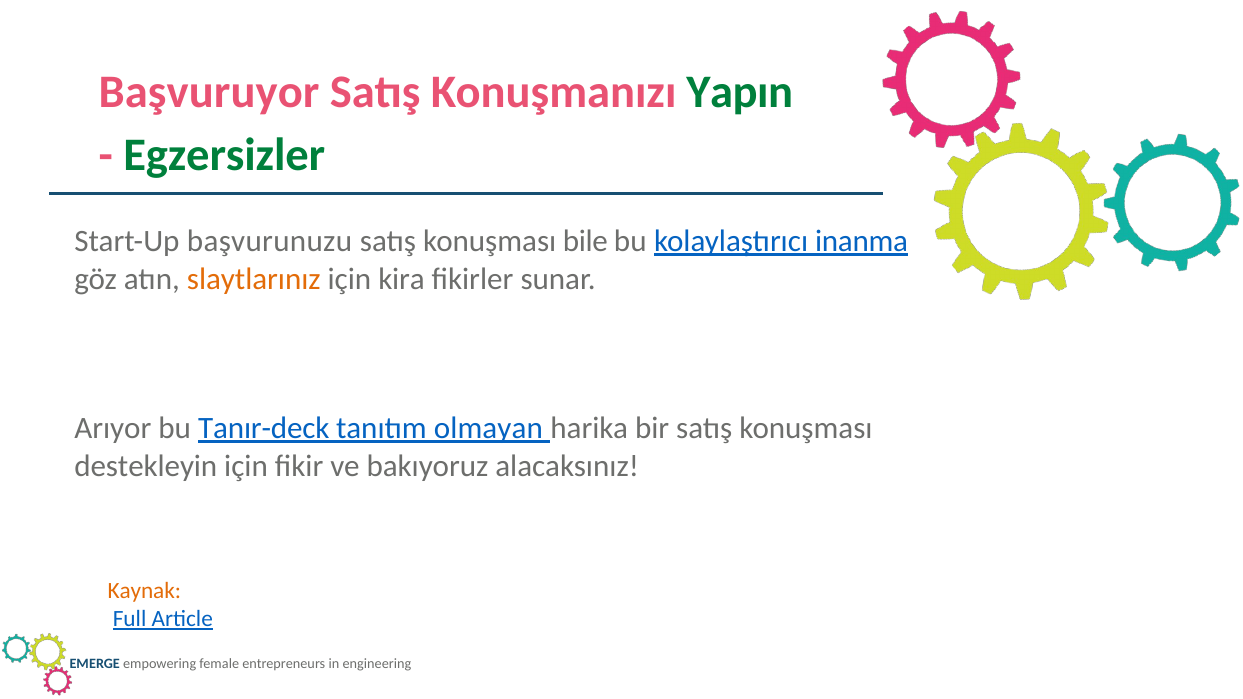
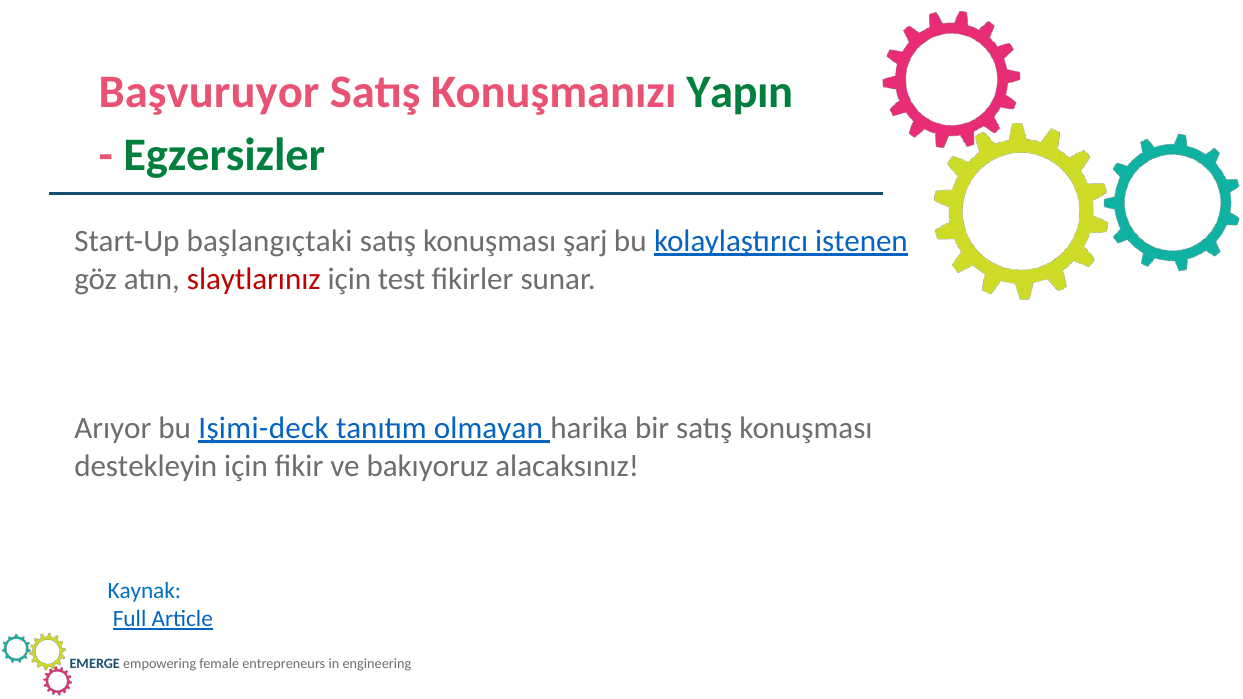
başvurunuzu: başvurunuzu -> başlangıçtaki
bile: bile -> şarj
inanma: inanma -> istenen
slaytlarınız colour: orange -> red
kira: kira -> test
Tanır-deck: Tanır-deck -> Işimi-deck
Kaynak colour: orange -> blue
